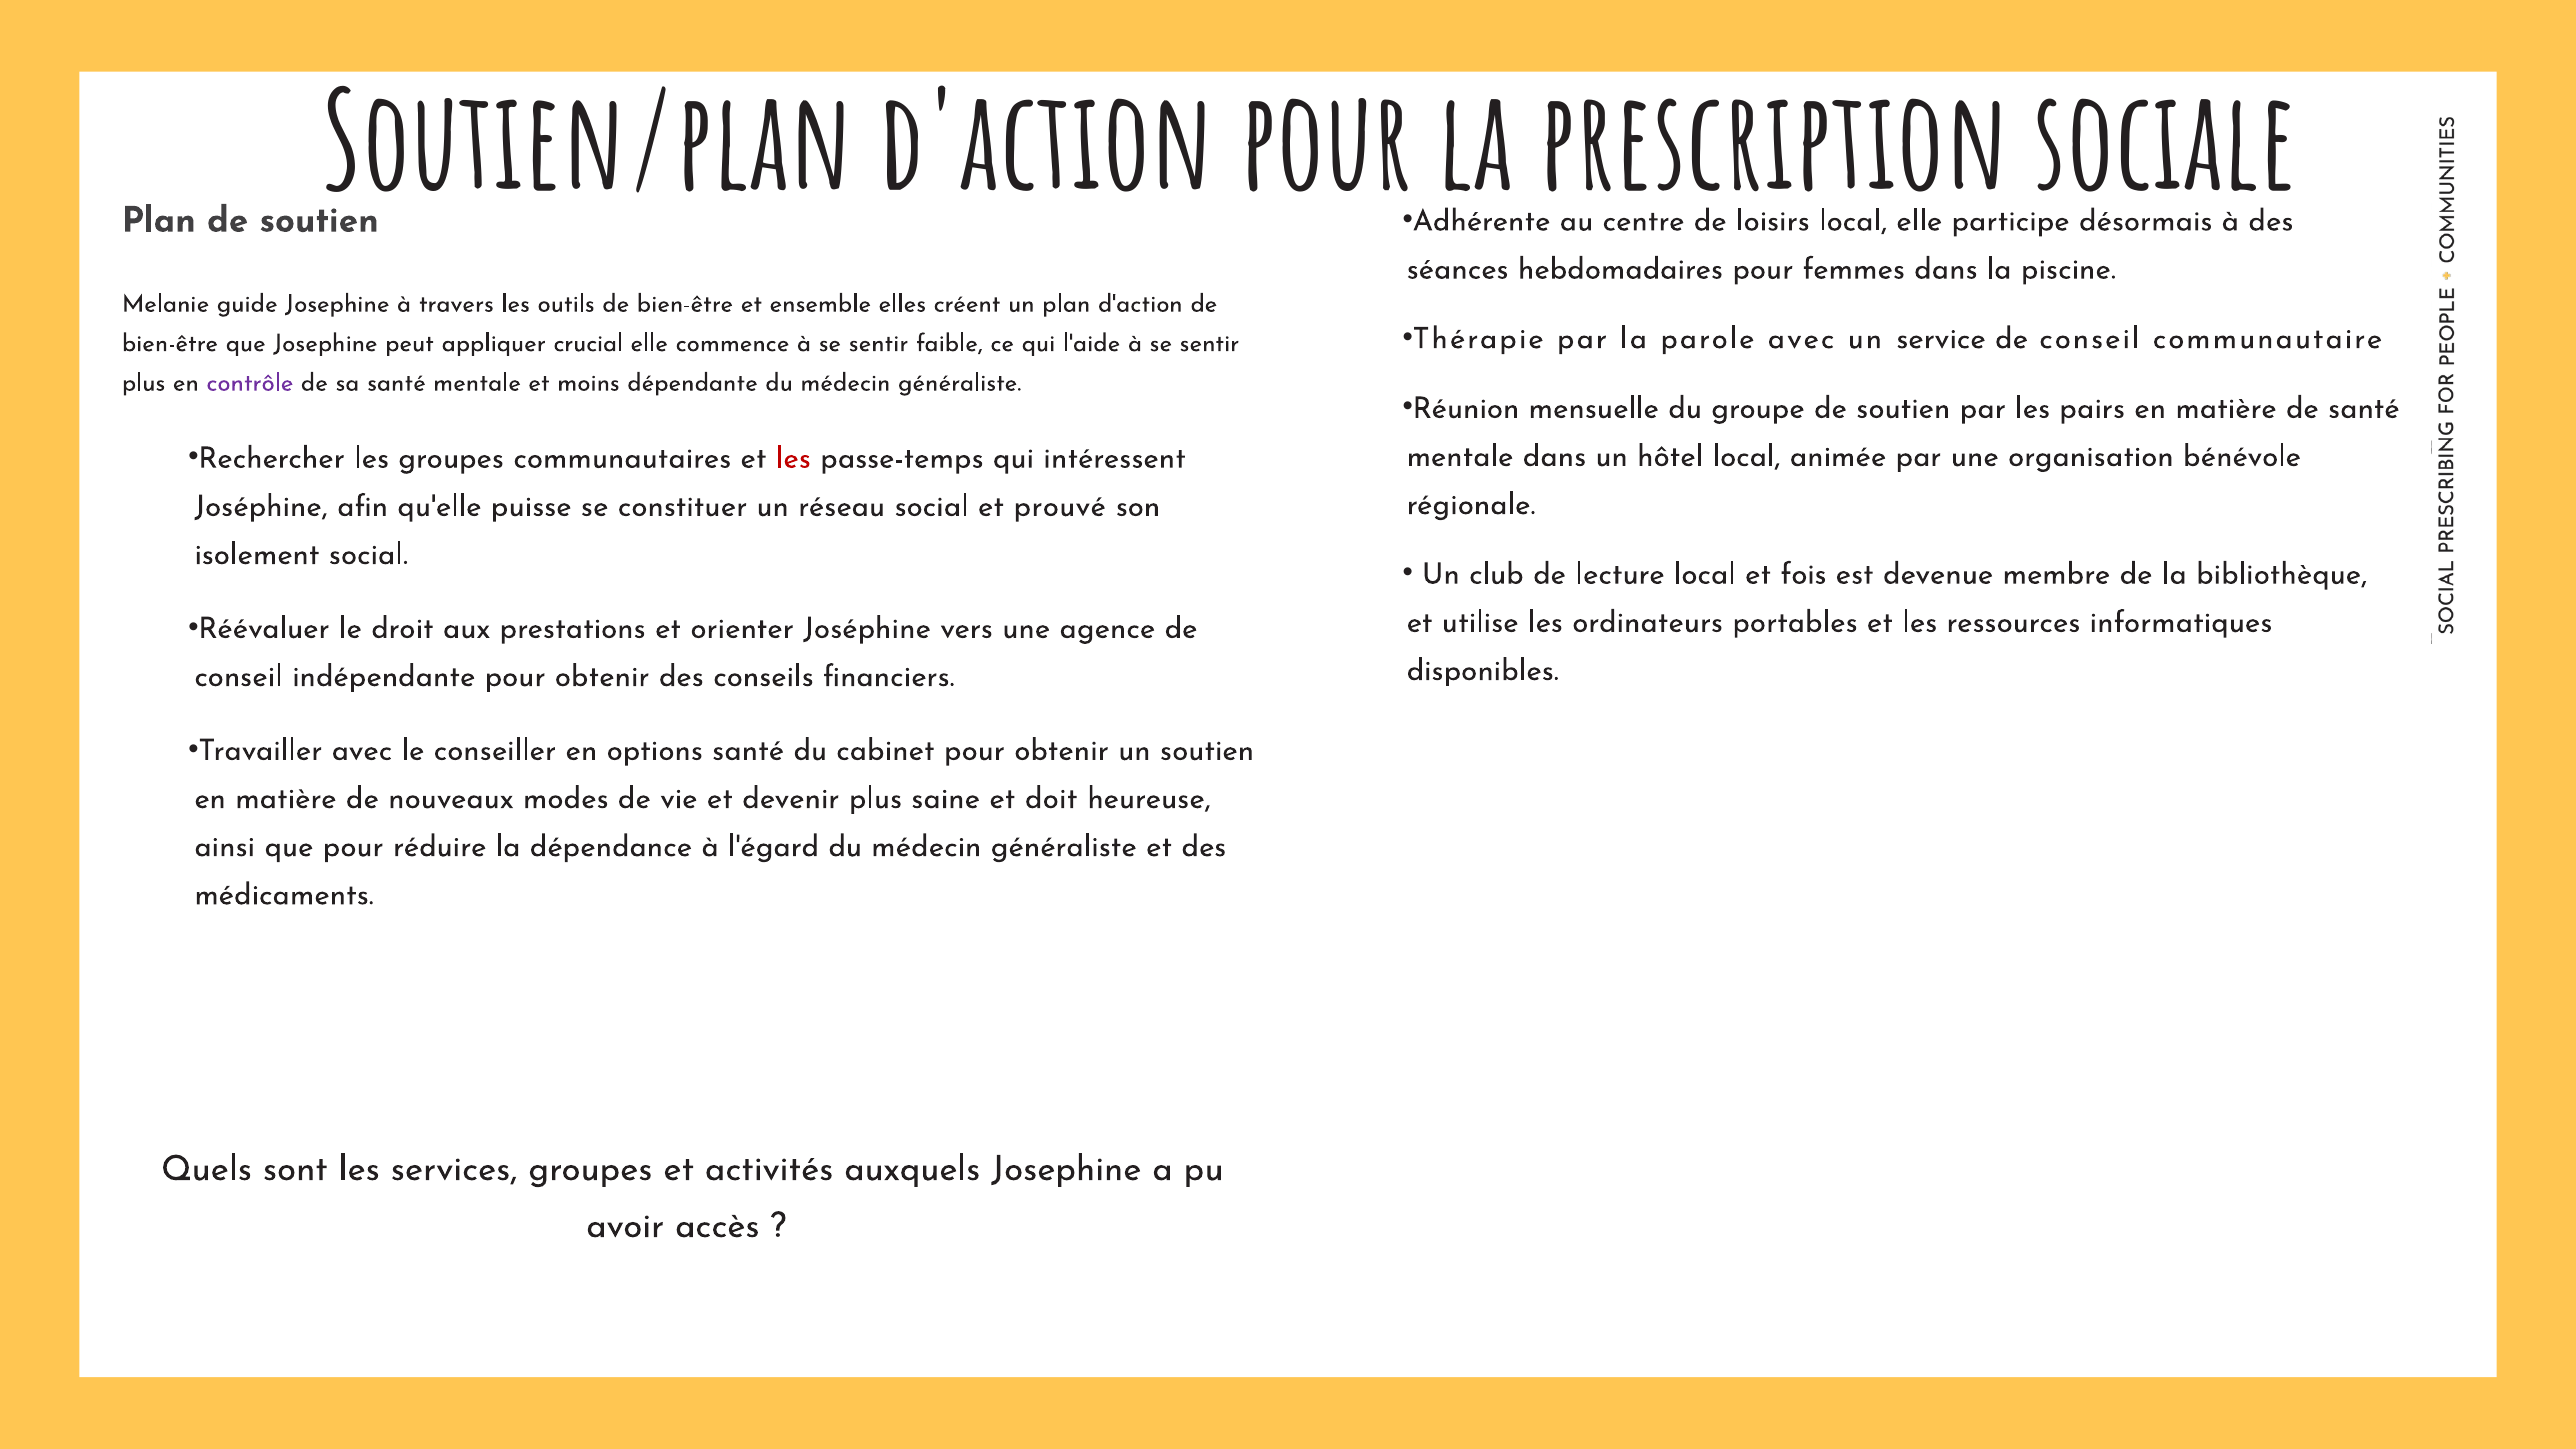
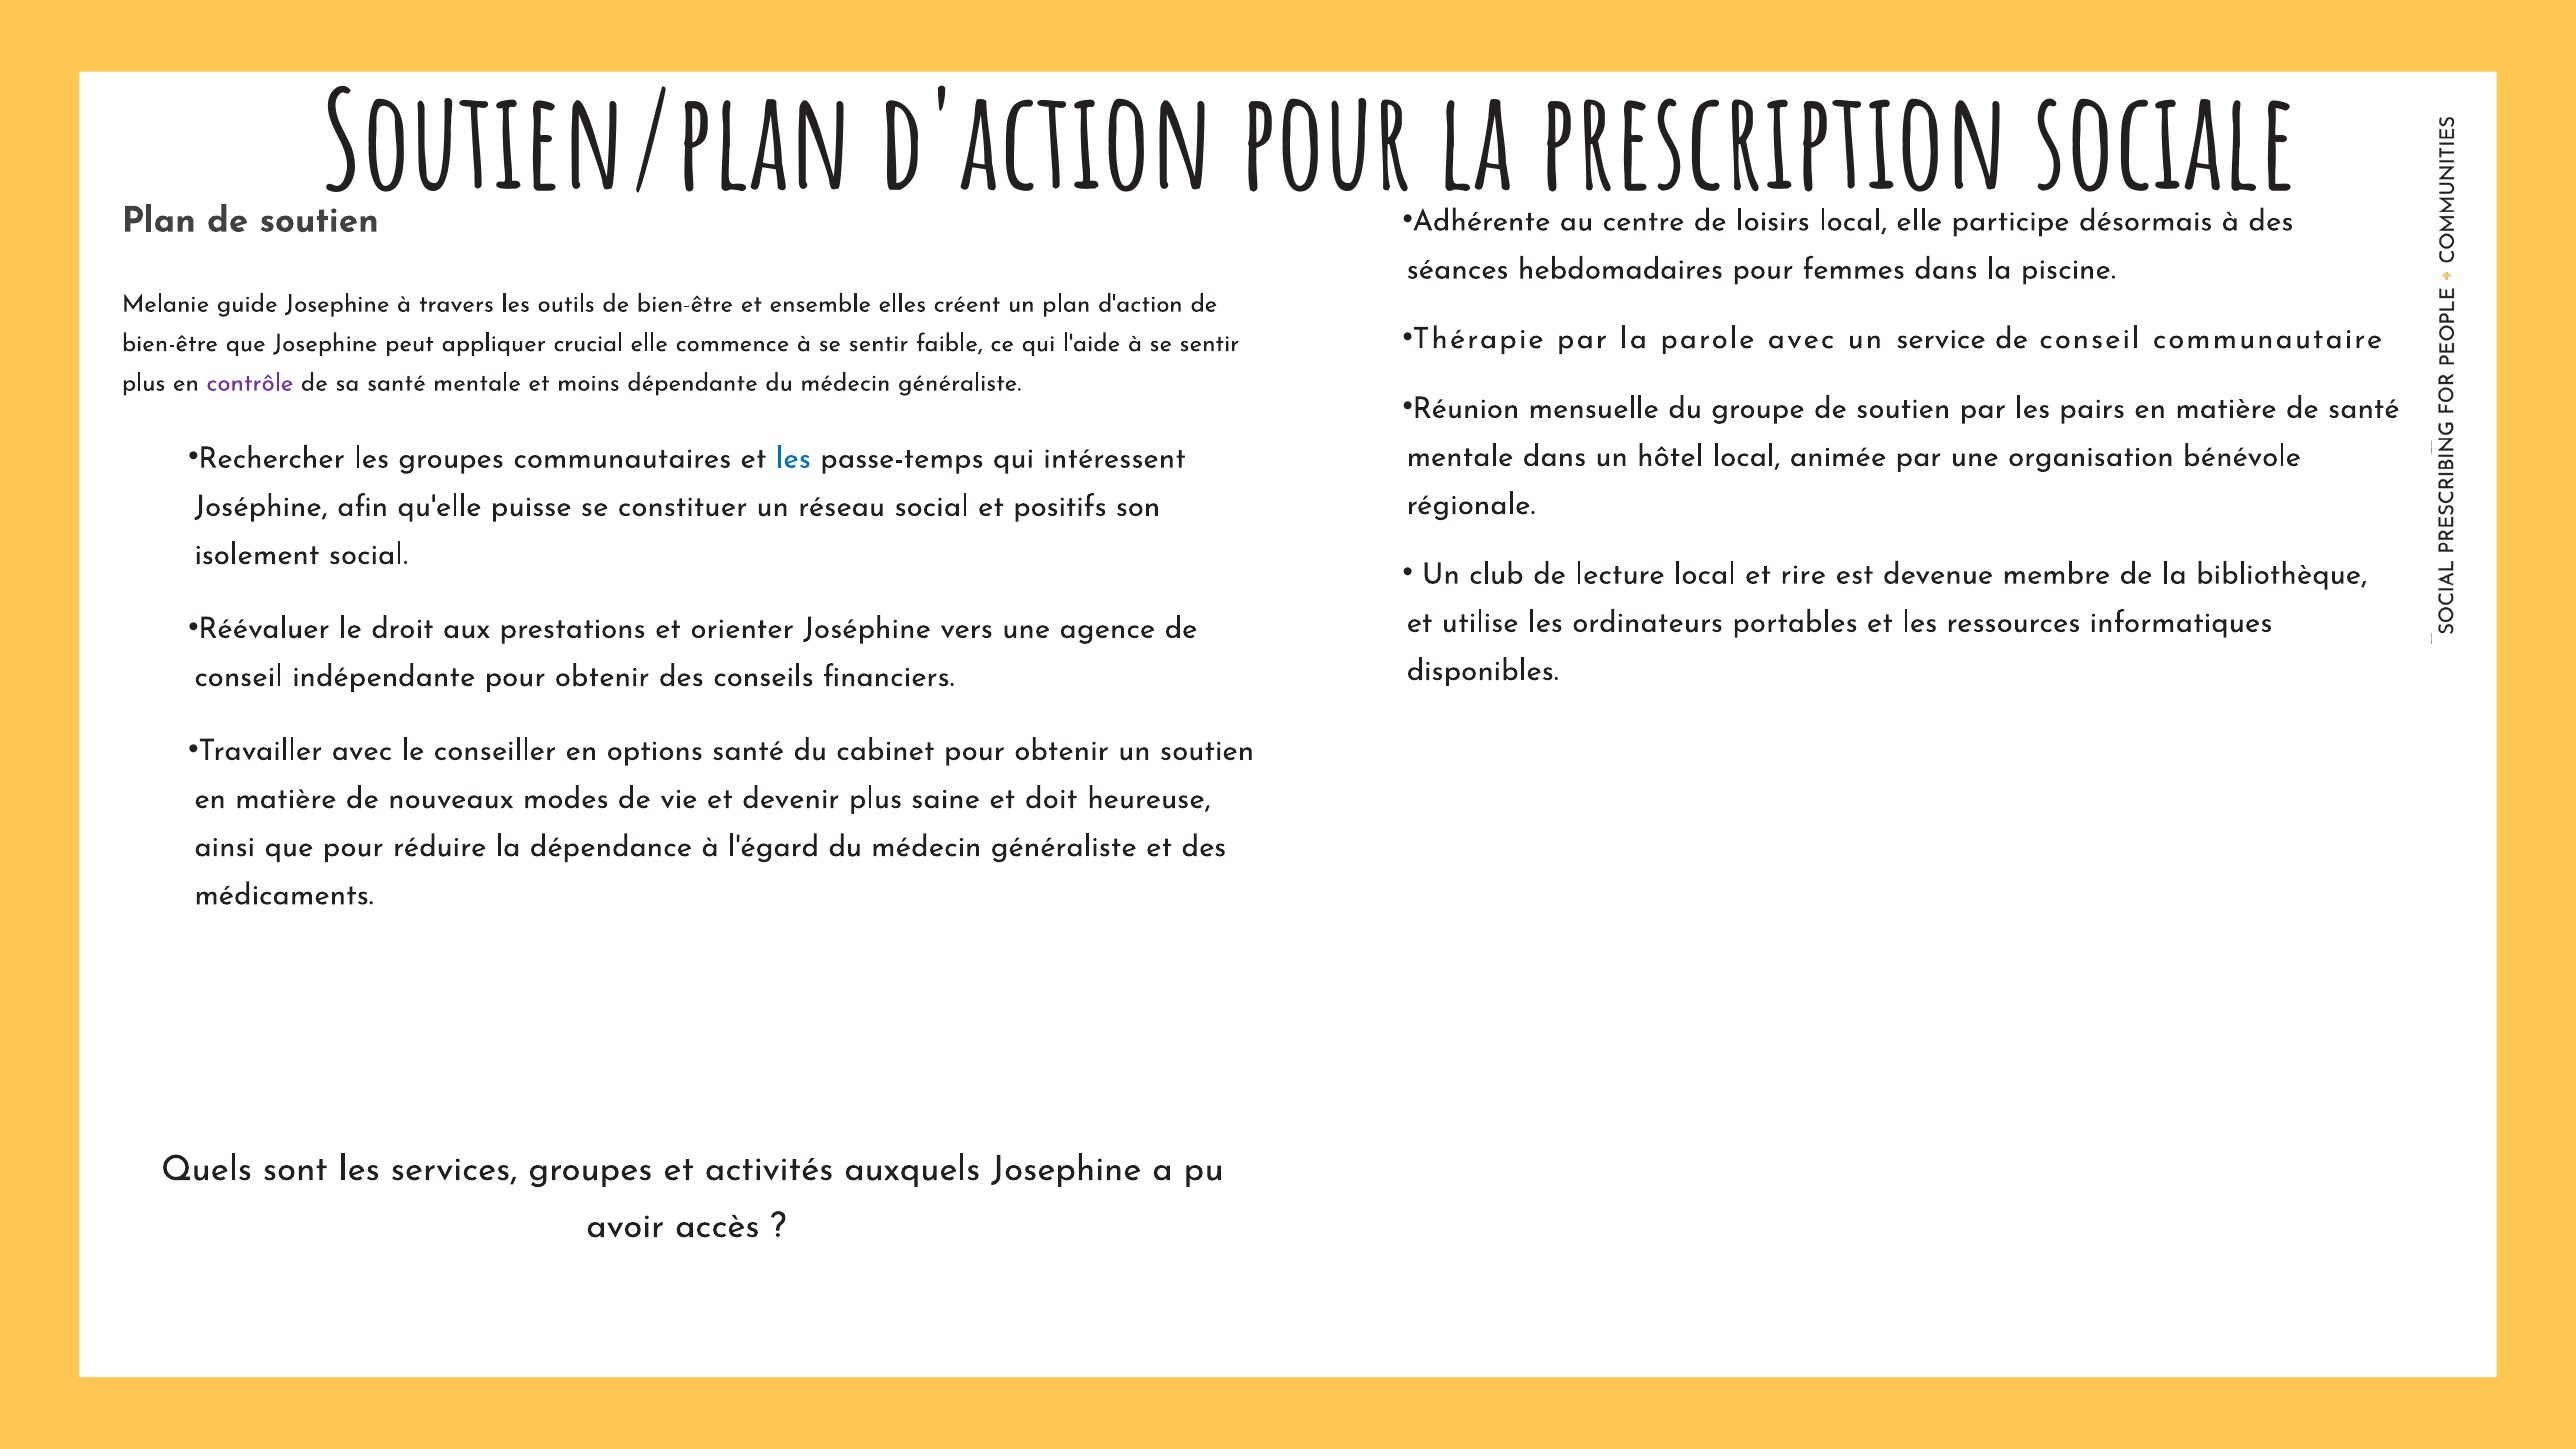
les at (793, 458) colour: red -> blue
prouvé: prouvé -> positifs
fois: fois -> rire
